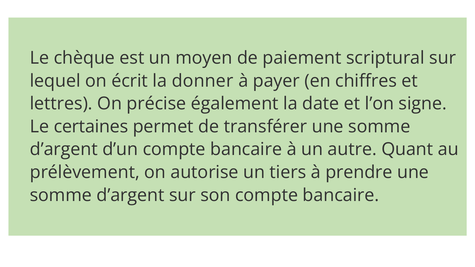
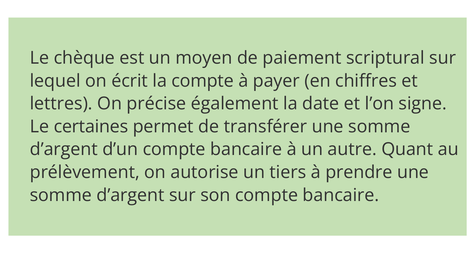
la donner: donner -> compte
